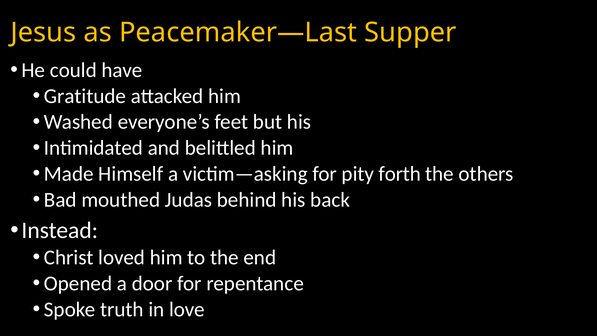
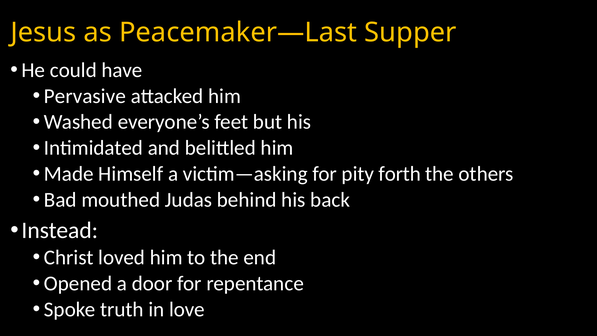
Gratitude: Gratitude -> Pervasive
